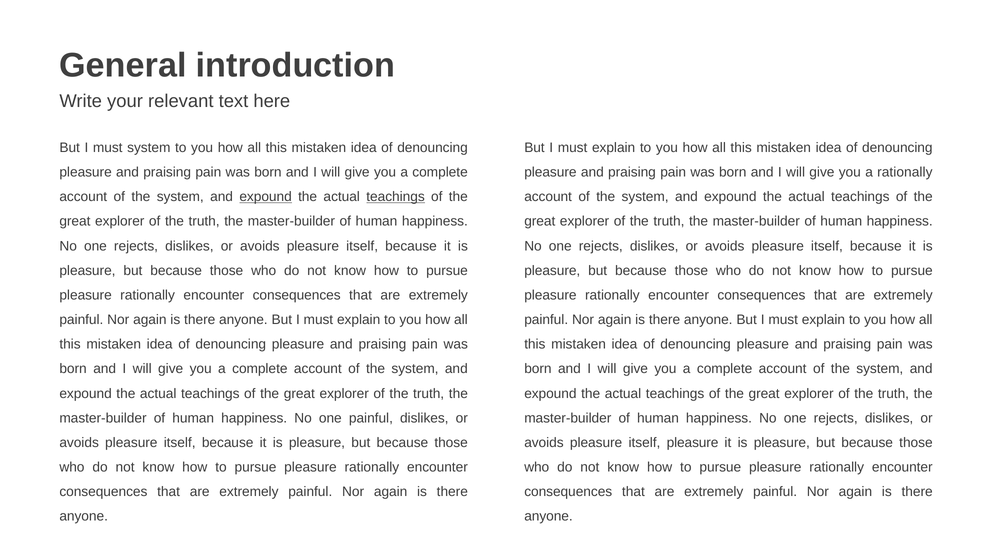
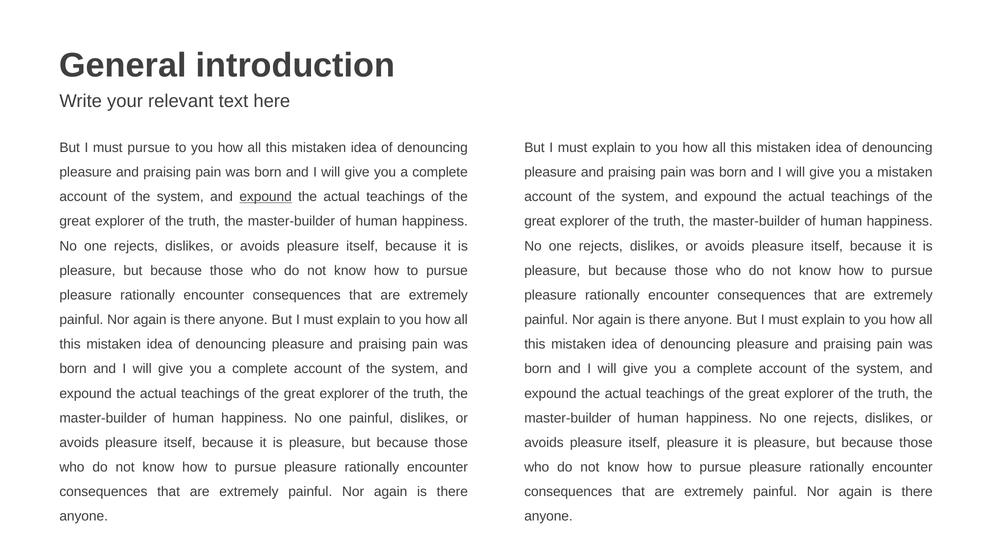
must system: system -> pursue
a rationally: rationally -> mistaken
teachings at (396, 197) underline: present -> none
